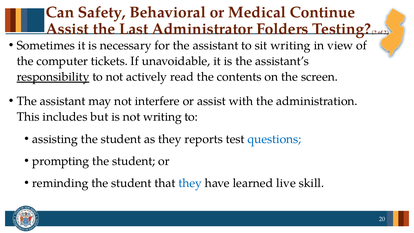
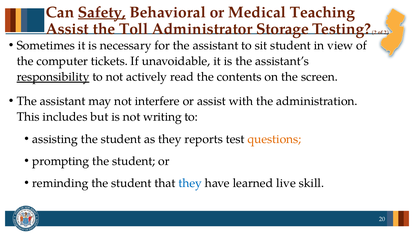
Safety underline: none -> present
Continue: Continue -> Teaching
Last: Last -> Toll
Folders: Folders -> Storage
sit writing: writing -> student
questions colour: blue -> orange
